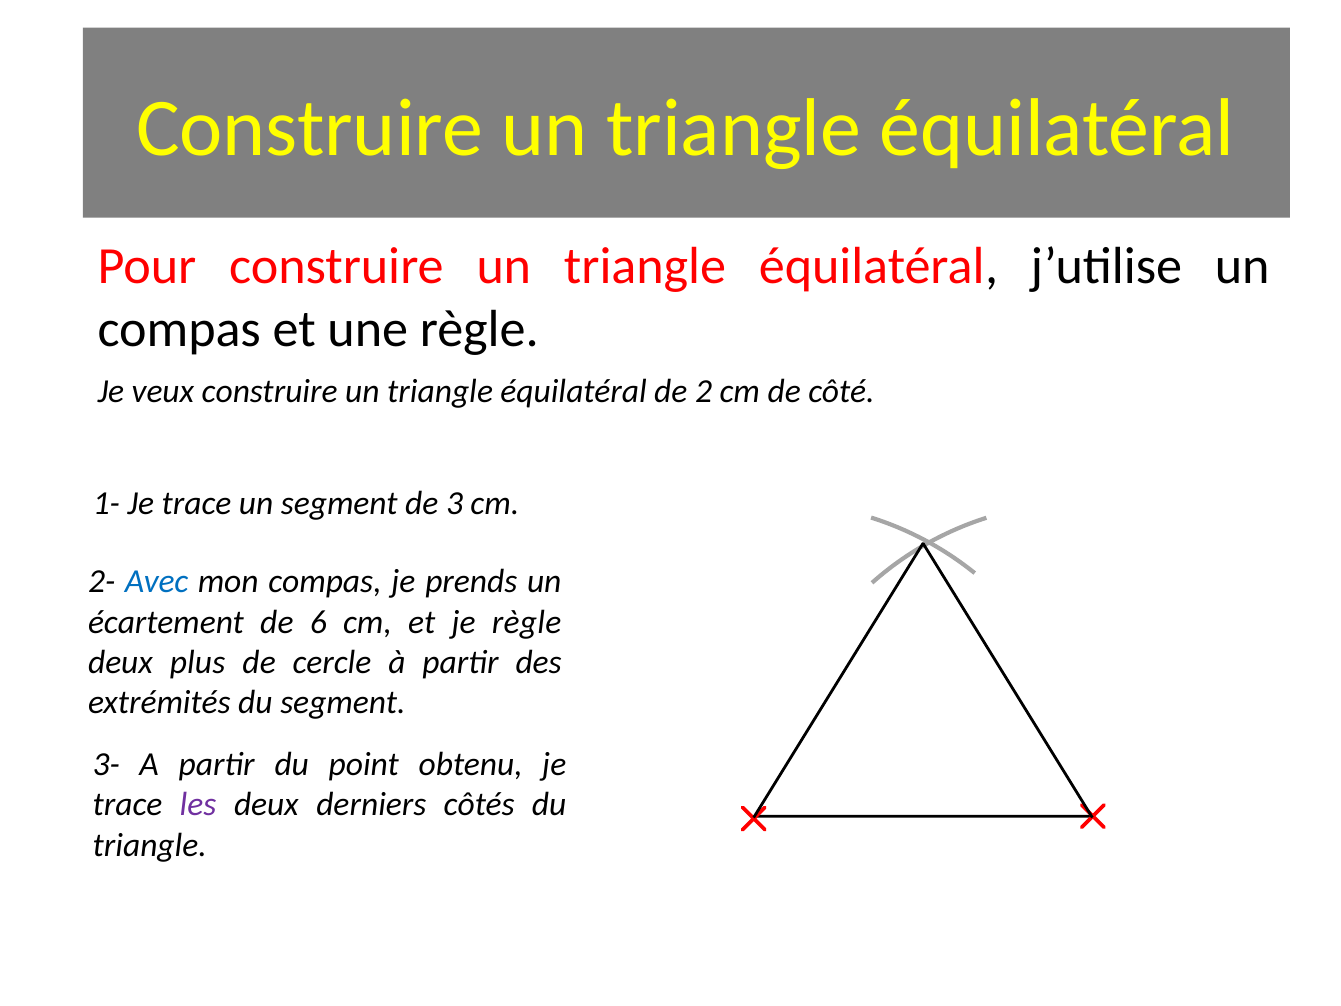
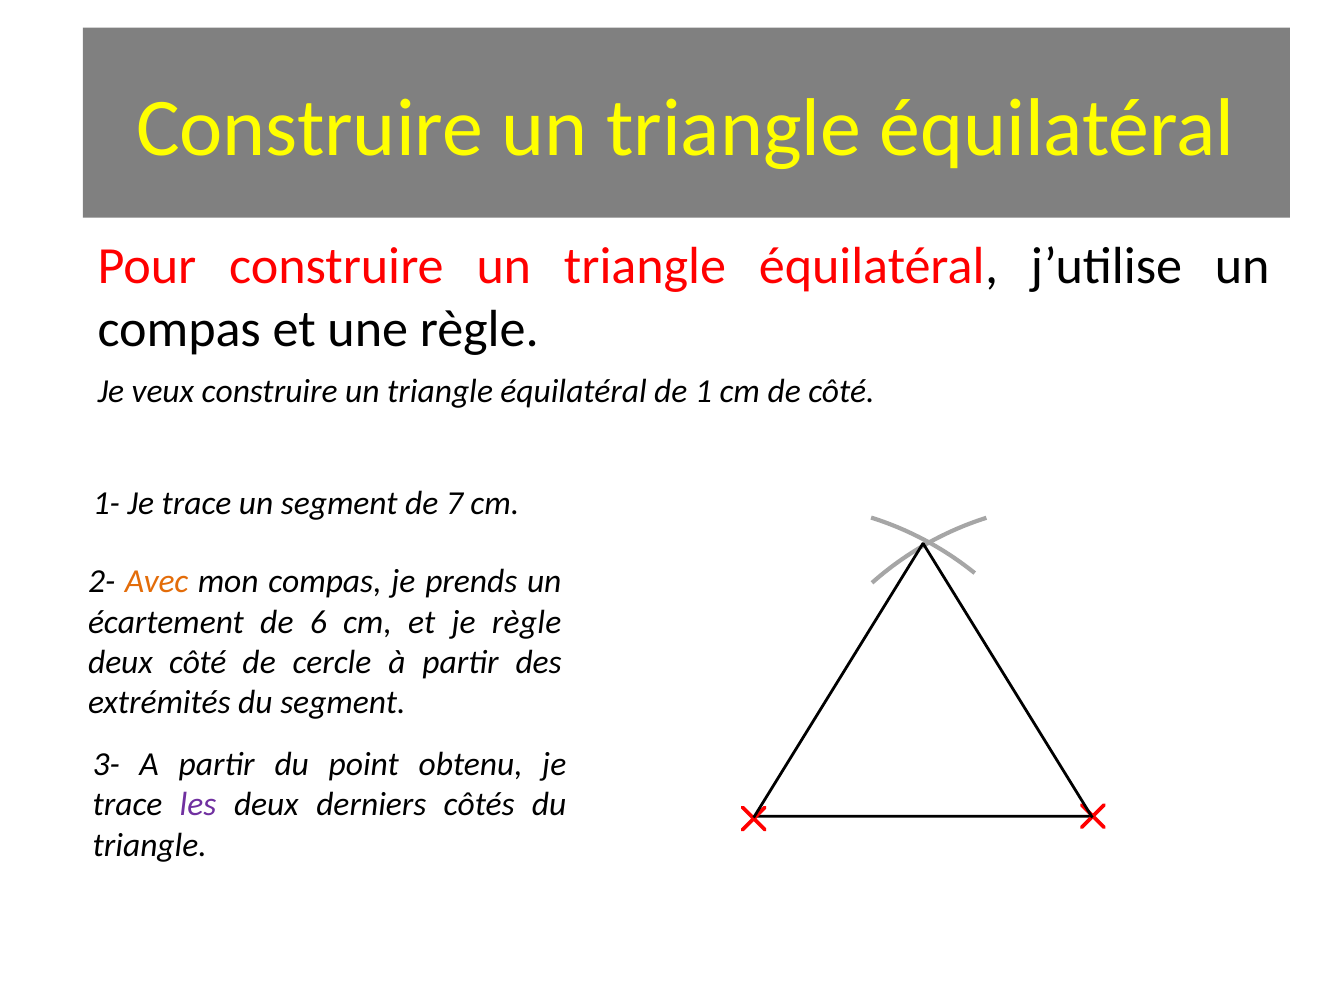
2: 2 -> 1
3: 3 -> 7
Avec colour: blue -> orange
deux plus: plus -> côté
